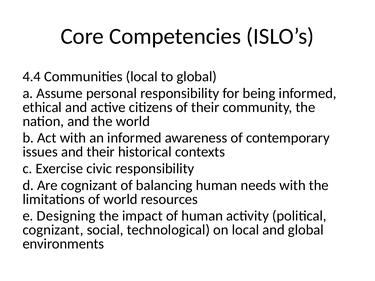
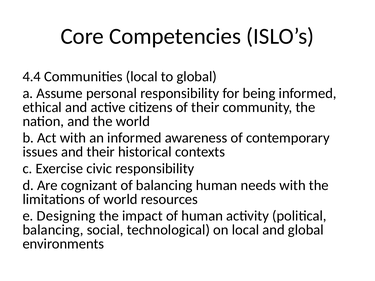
cognizant at (53, 230): cognizant -> balancing
